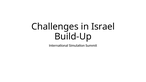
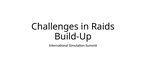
Israel: Israel -> Raids
